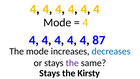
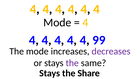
87: 87 -> 99
decreases colour: blue -> purple
Kirsty: Kirsty -> Share
